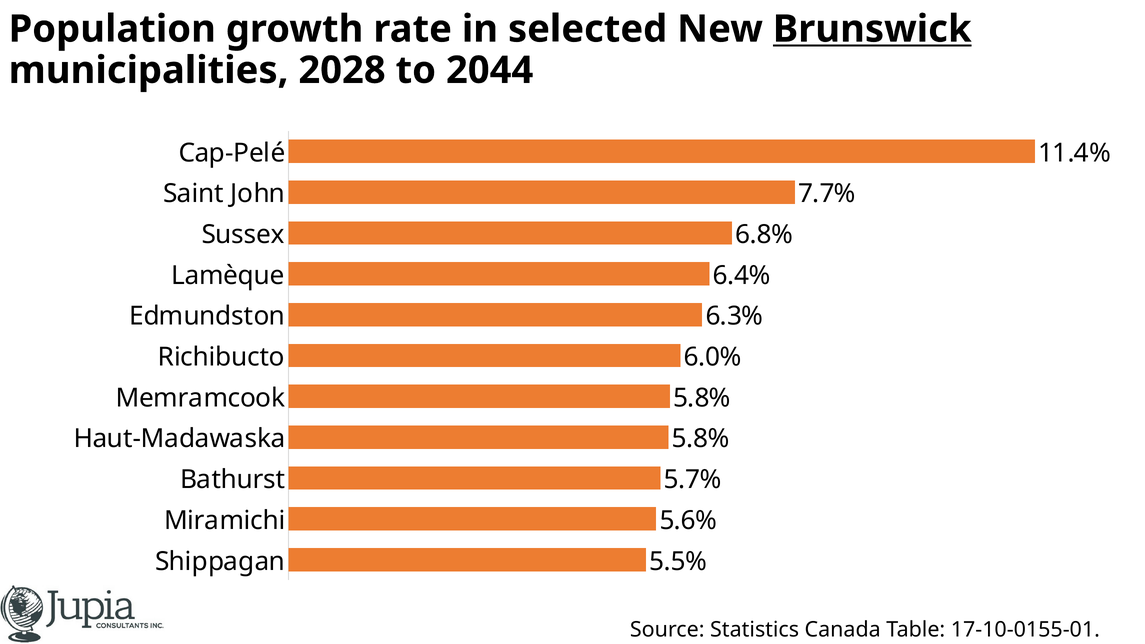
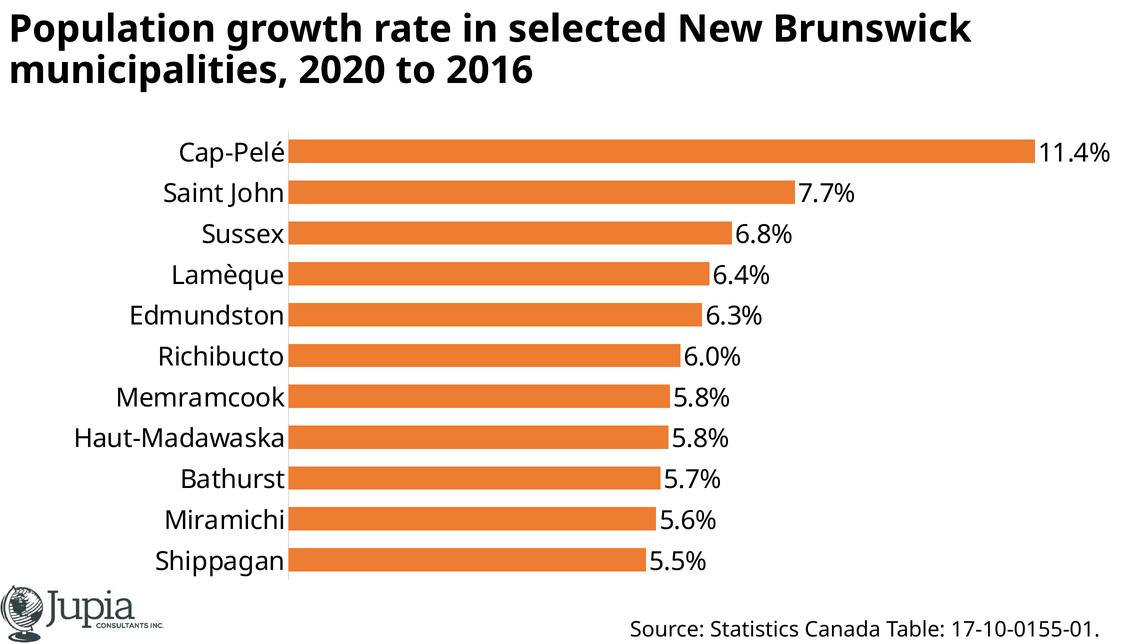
Brunswick underline: present -> none
2028: 2028 -> 2020
2044: 2044 -> 2016
